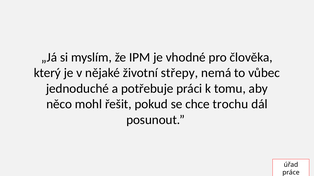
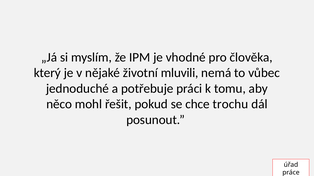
střepy: střepy -> mluvili
